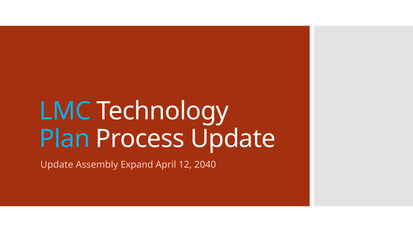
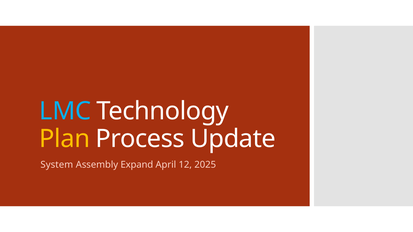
Plan colour: light blue -> yellow
Update at (57, 165): Update -> System
2040: 2040 -> 2025
